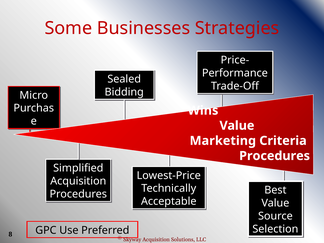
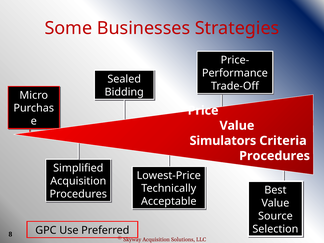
Wins: Wins -> Price
Marketing: Marketing -> Simulators
